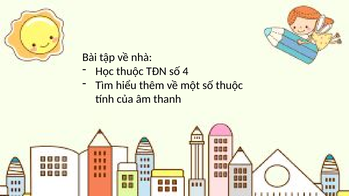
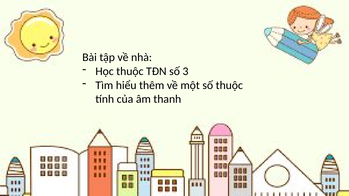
4: 4 -> 3
